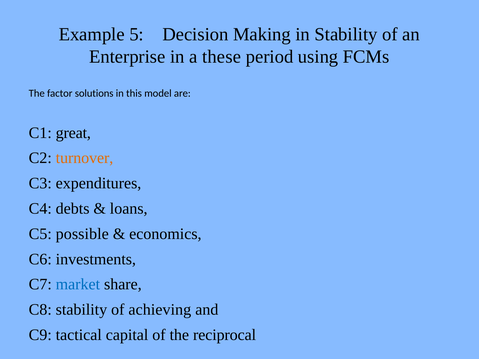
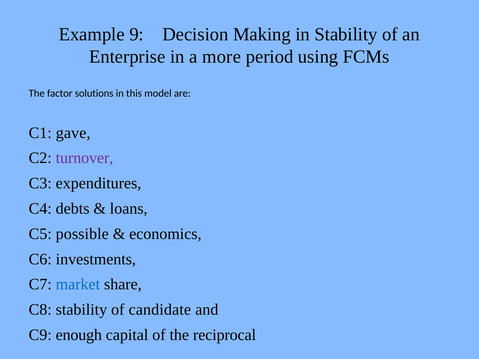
5: 5 -> 9
these: these -> more
great: great -> gave
turnover colour: orange -> purple
achieving: achieving -> candidate
tactical: tactical -> enough
